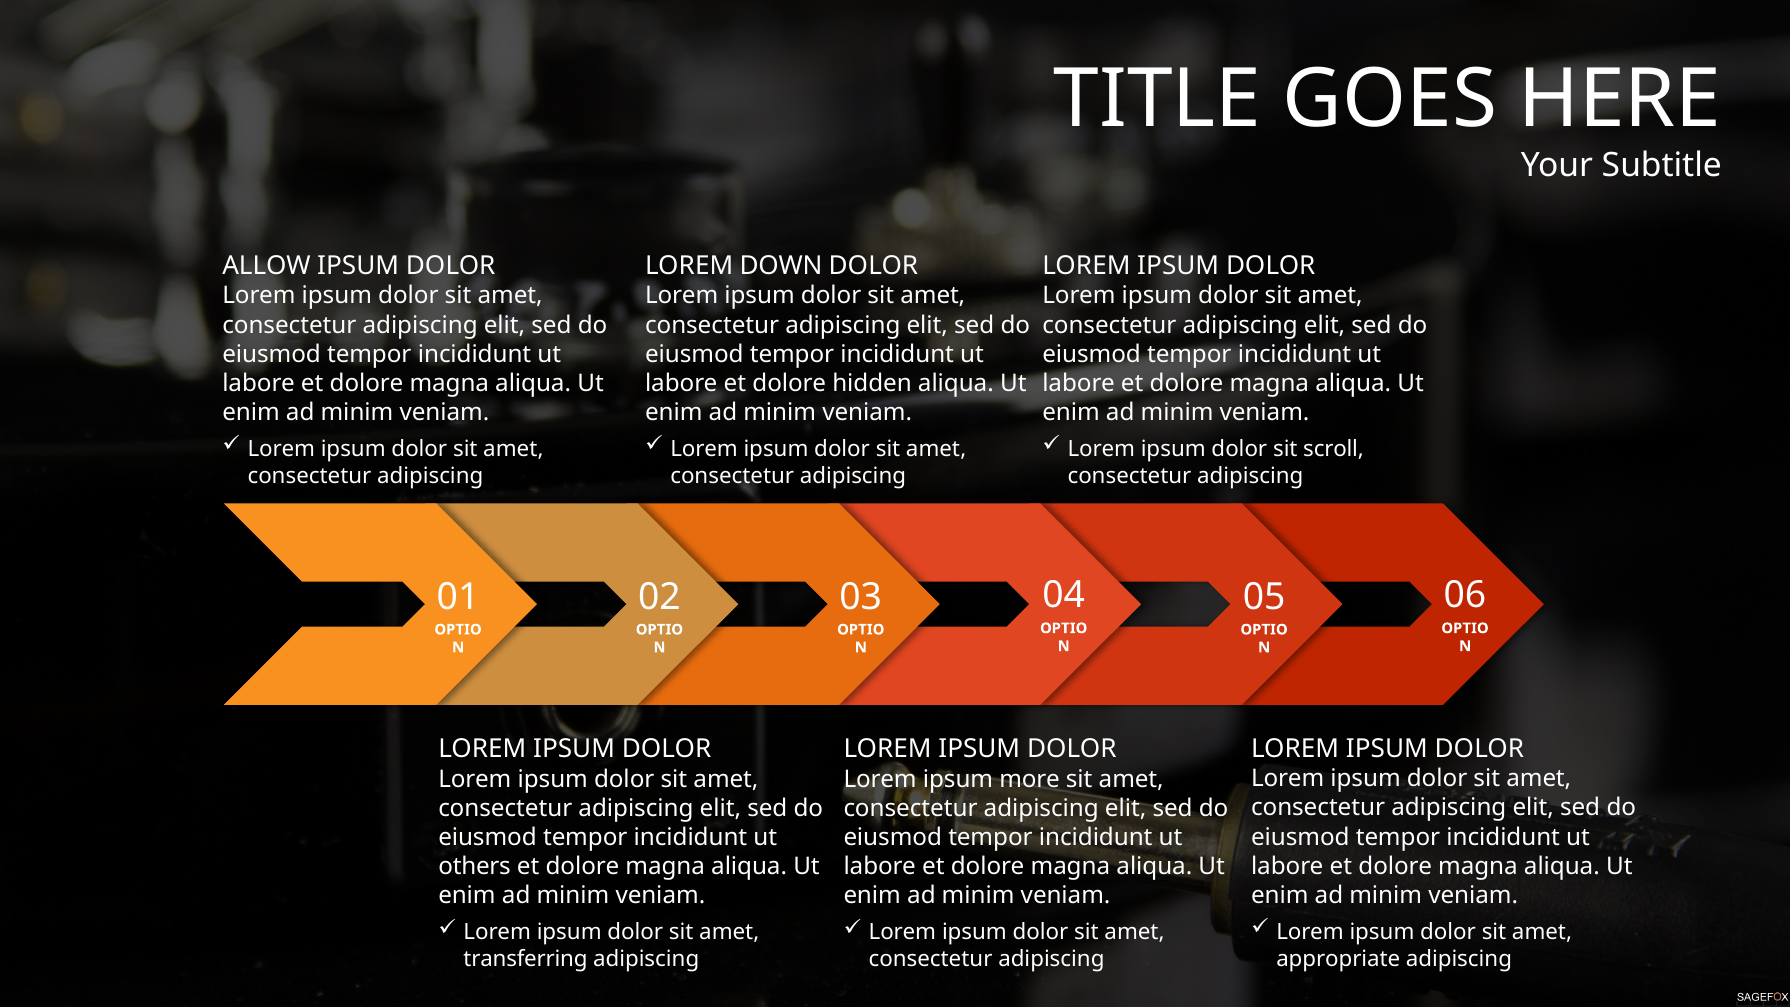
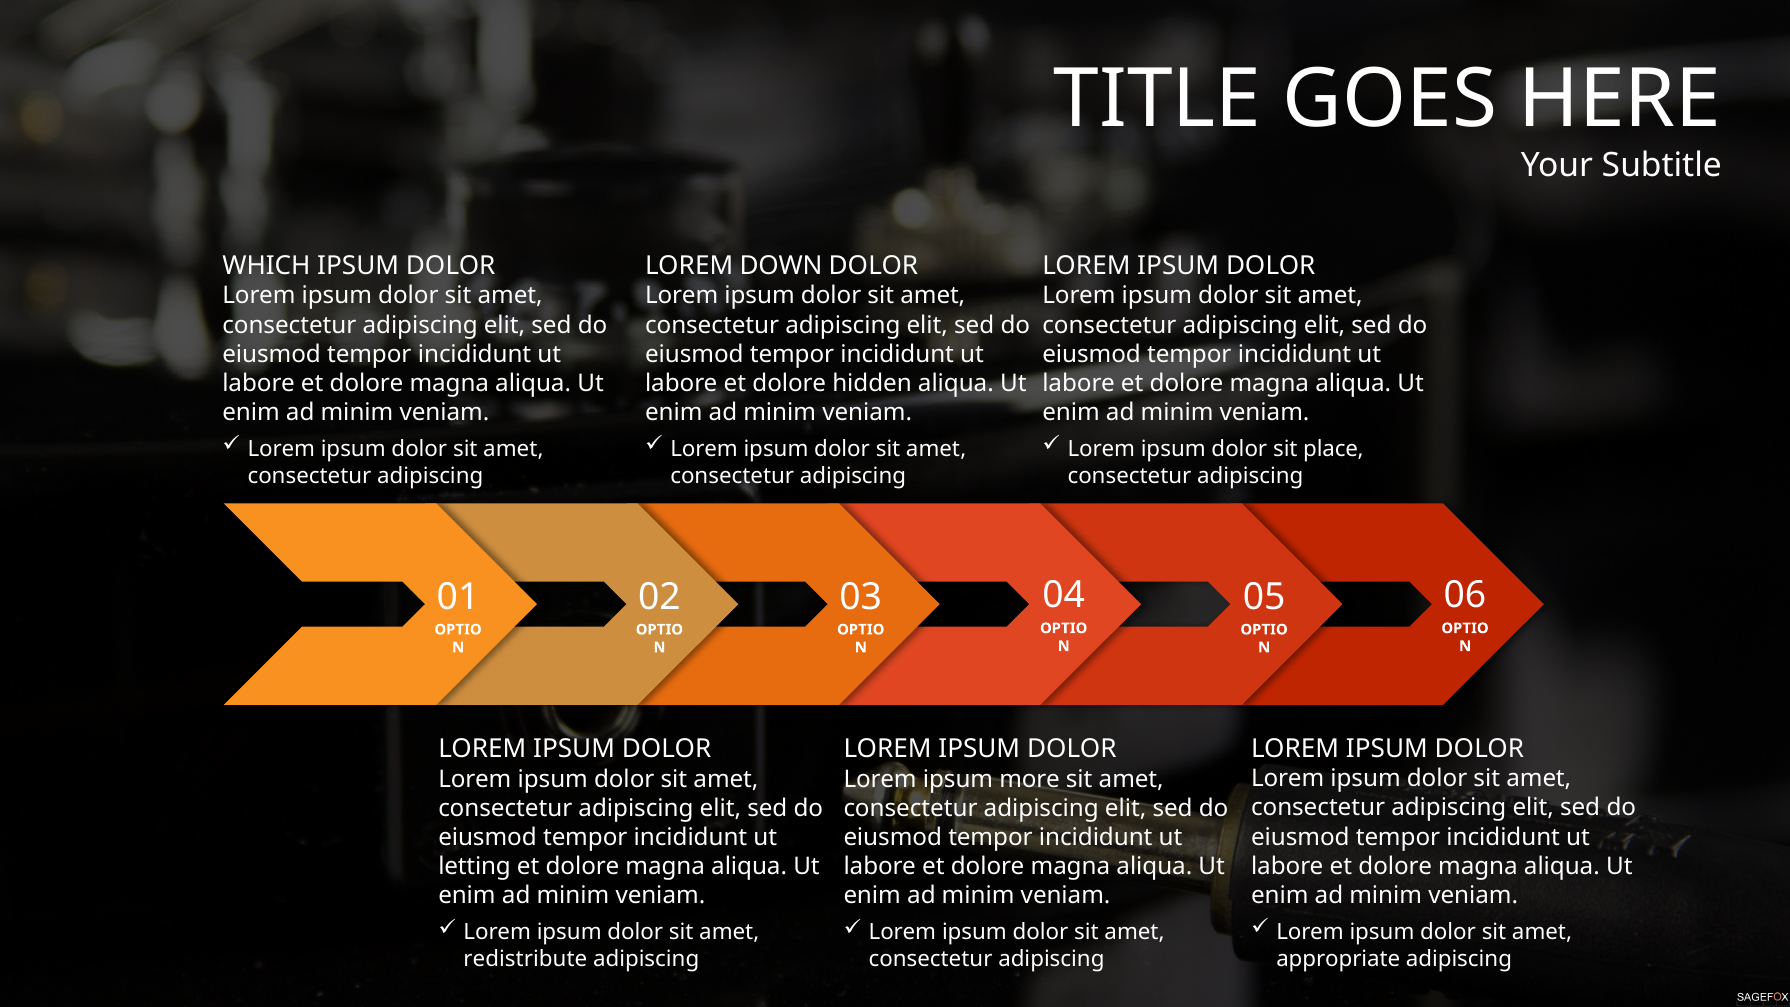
ALLOW: ALLOW -> WHICH
scroll: scroll -> place
others: others -> letting
transferring: transferring -> redistribute
